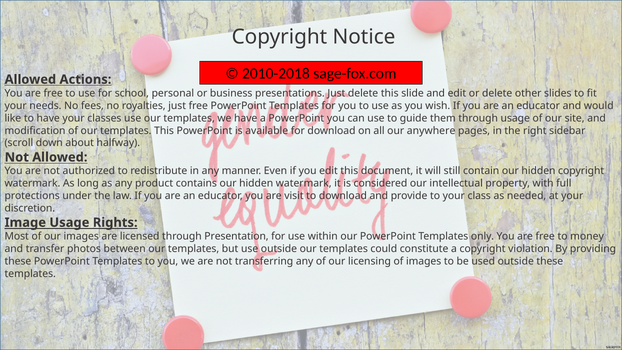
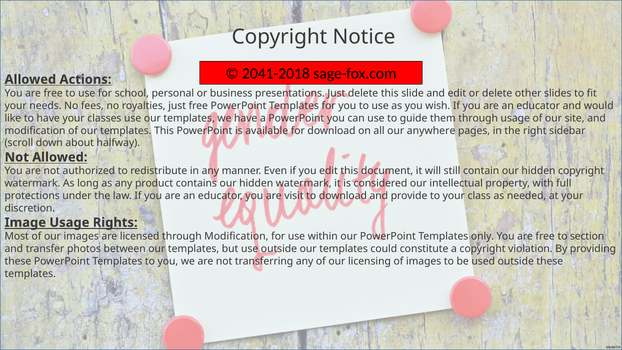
2010-2018: 2010-2018 -> 2041-2018
through Presentation: Presentation -> Modification
money: money -> section
